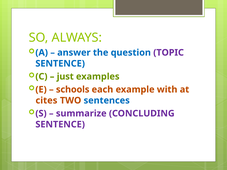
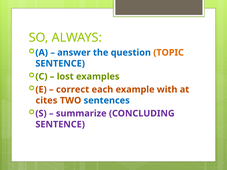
TOPIC colour: purple -> orange
just: just -> lost
schools: schools -> correct
